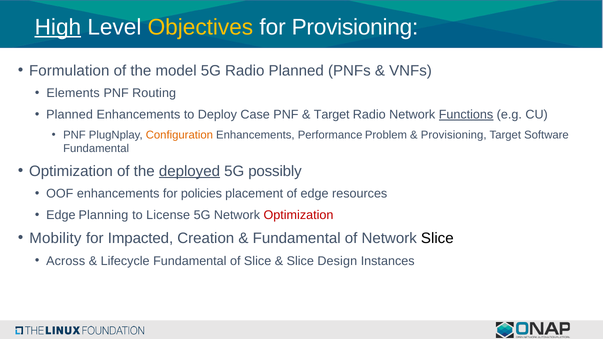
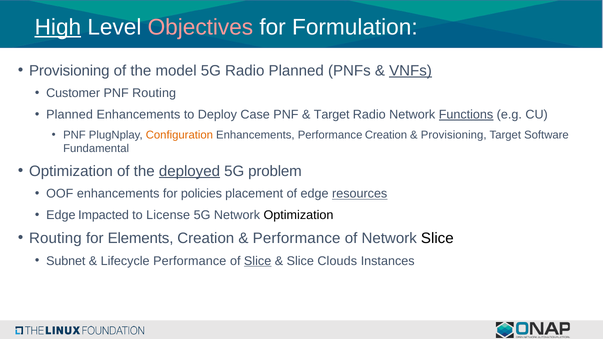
Objectives colour: yellow -> pink
for Provisioning: Provisioning -> Formulation
Formulation at (69, 71): Formulation -> Provisioning
VNFs underline: none -> present
Elements: Elements -> Customer
Performance Problem: Problem -> Creation
possibly: possibly -> problem
resources underline: none -> present
Planning: Planning -> Impacted
Optimization at (299, 215) colour: red -> black
Mobility at (55, 238): Mobility -> Routing
Impacted: Impacted -> Elements
Fundamental at (297, 238): Fundamental -> Performance
Across: Across -> Subnet
Lifecycle Fundamental: Fundamental -> Performance
Slice at (258, 261) underline: none -> present
Design: Design -> Clouds
